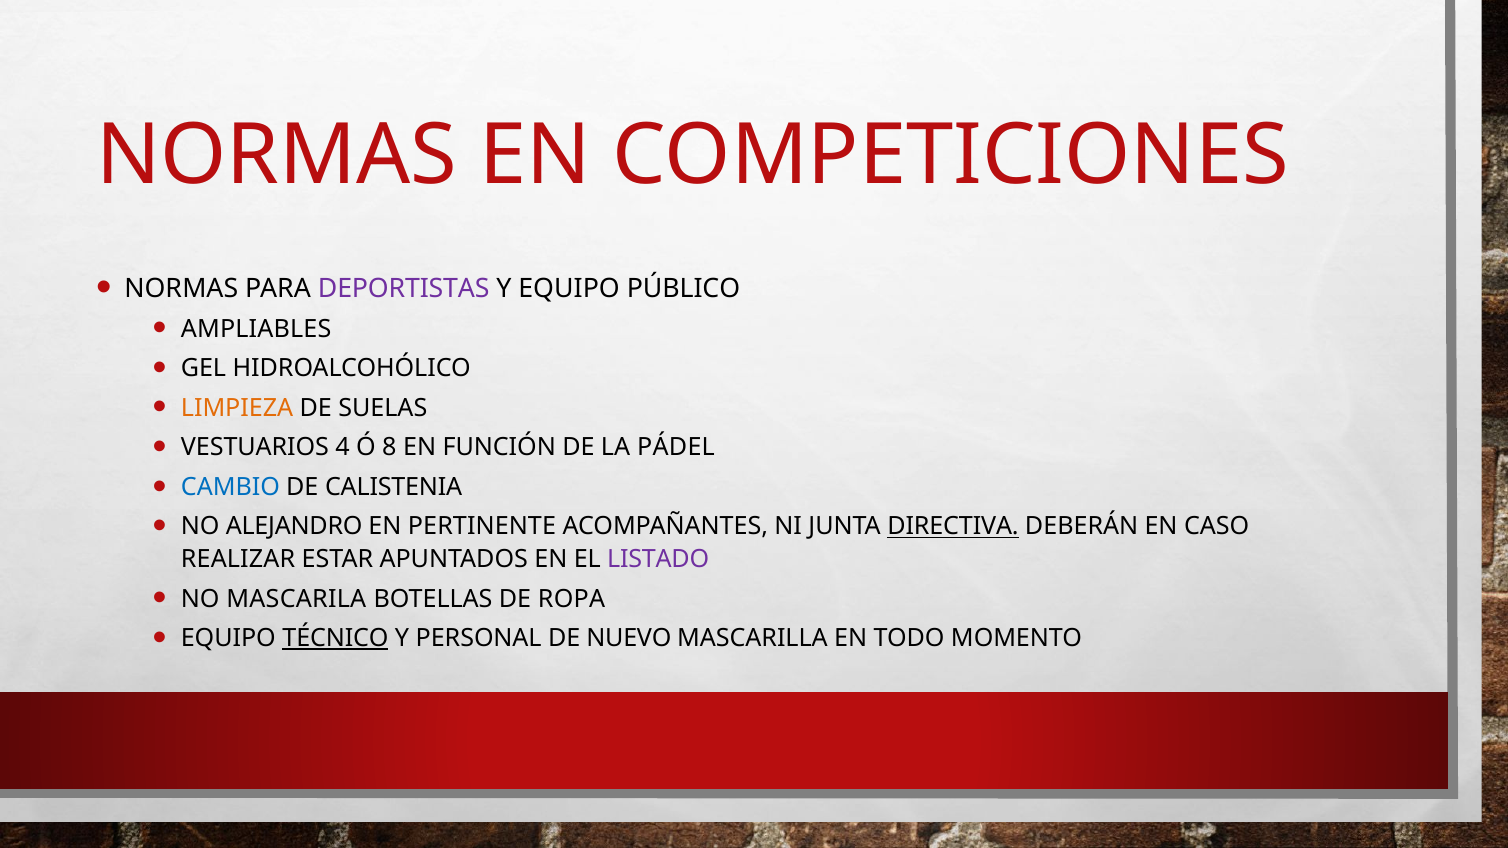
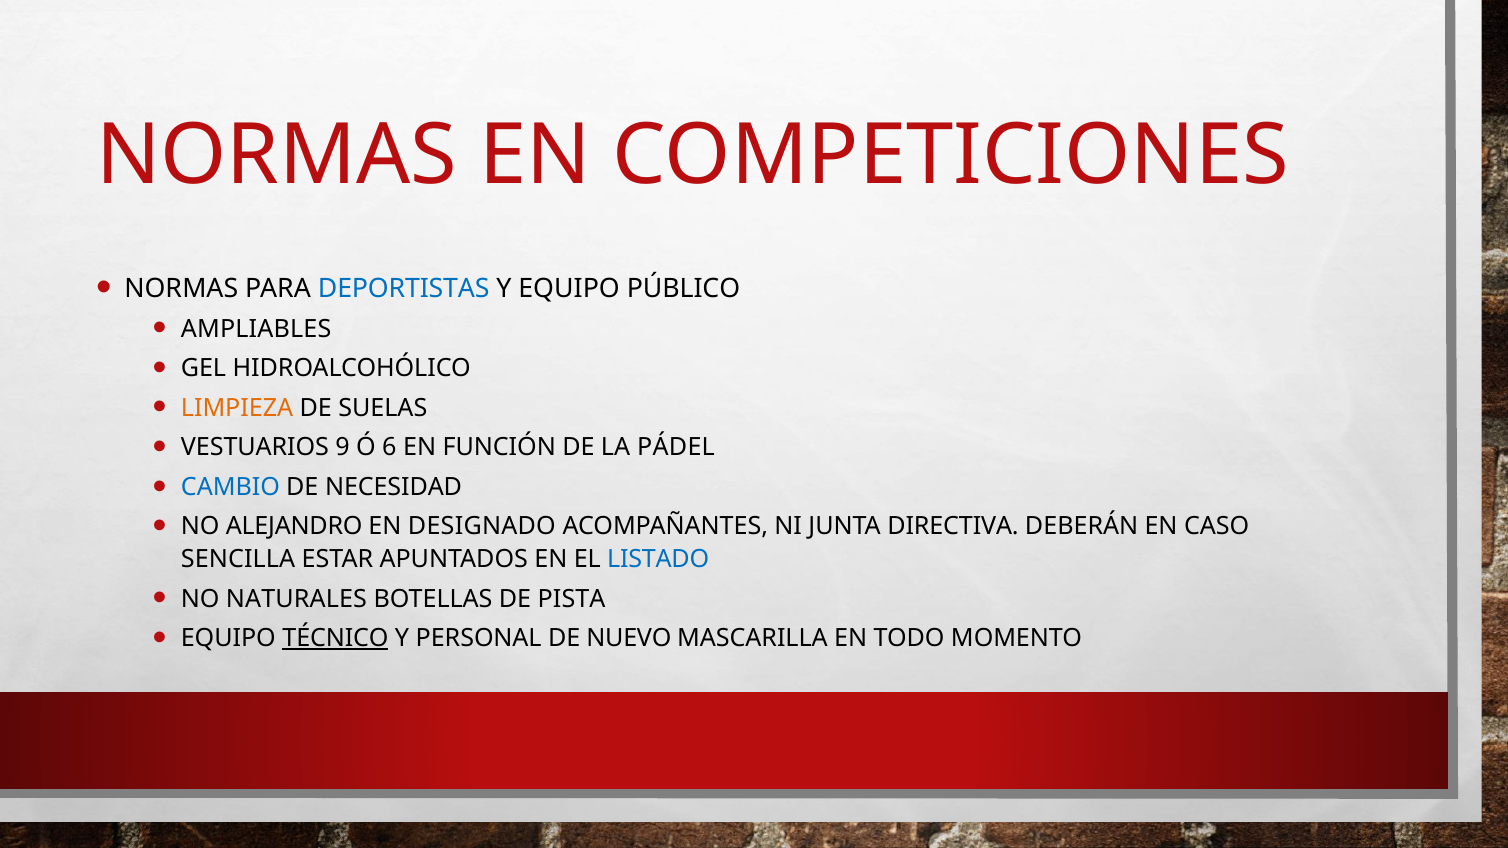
DEPORTISTAS colour: purple -> blue
4: 4 -> 9
8: 8 -> 6
CALISTENIA: CALISTENIA -> NECESIDAD
PERTINENTE: PERTINENTE -> DESIGNADO
DIRECTIVA underline: present -> none
REALIZAR: REALIZAR -> SENCILLA
LISTADO colour: purple -> blue
MASCARILA: MASCARILA -> NATURALES
ROPA: ROPA -> PISTA
